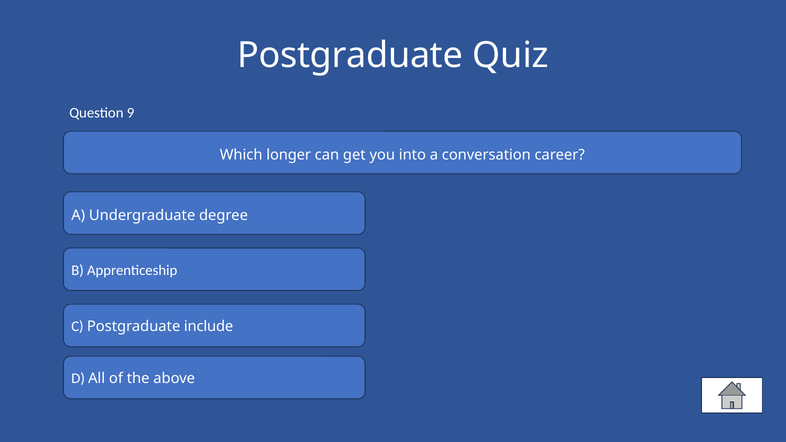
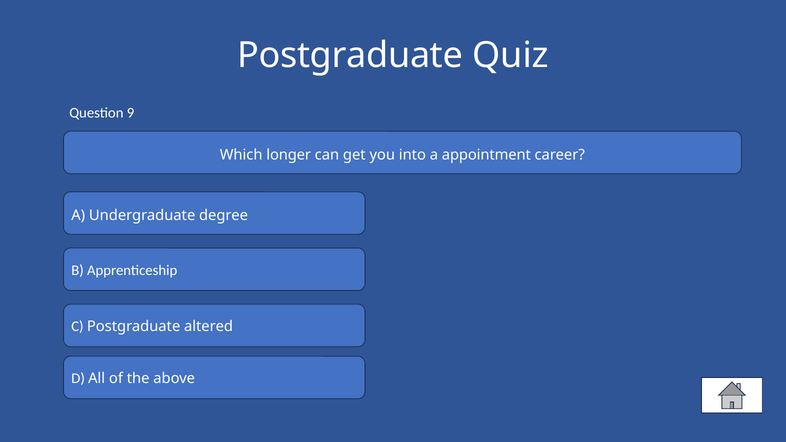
conversation: conversation -> appointment
include: include -> altered
